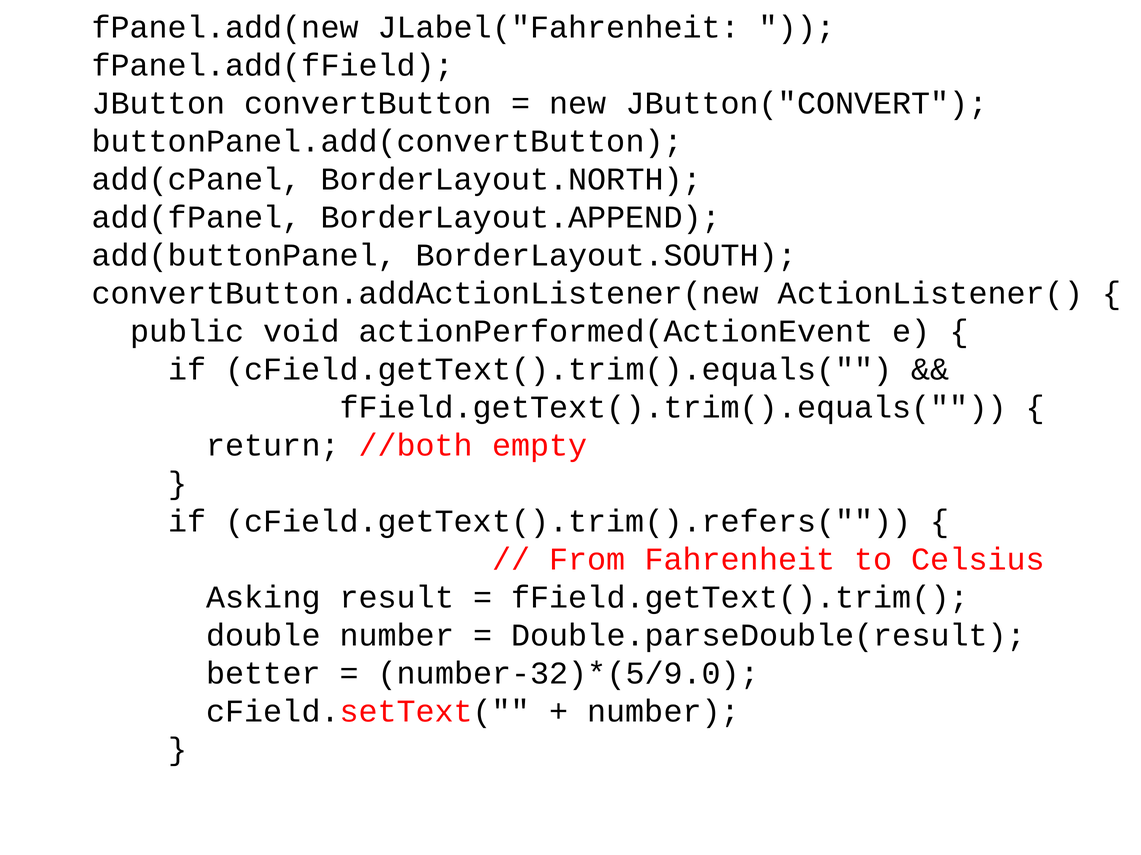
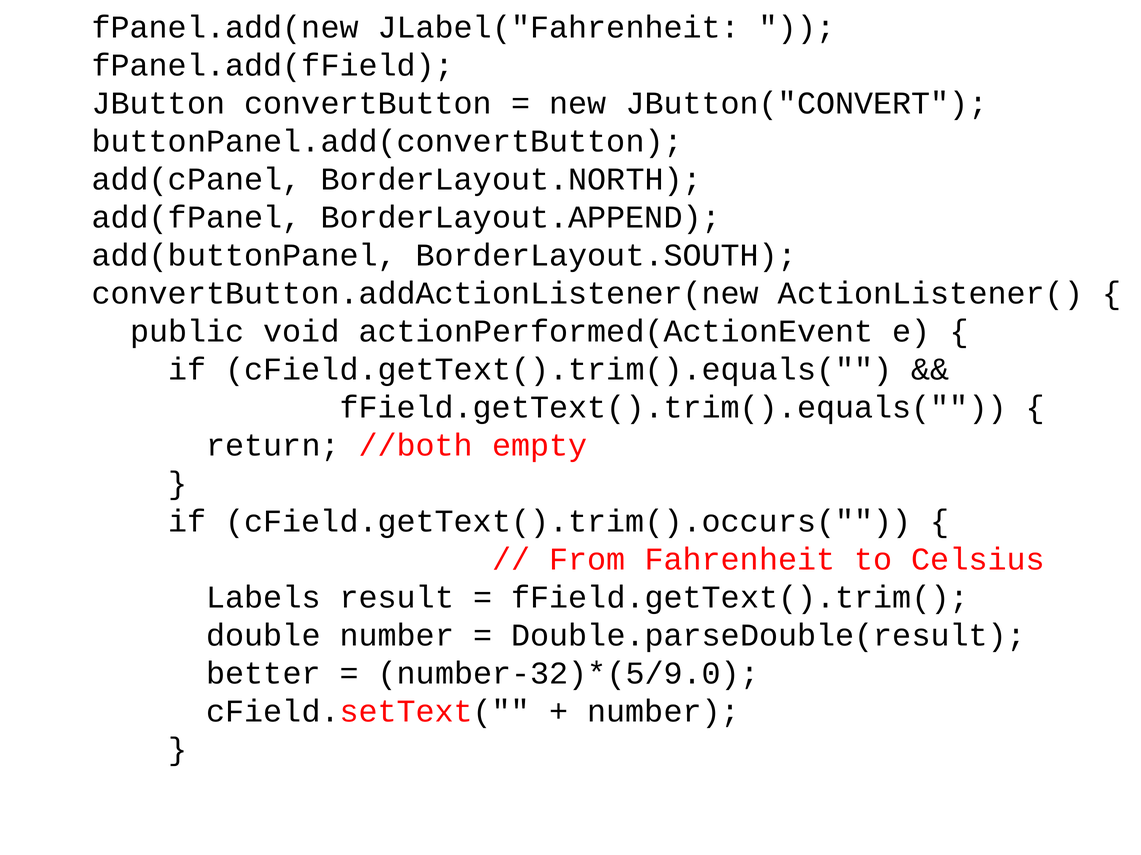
cField.getText().trim().refers(: cField.getText().trim().refers( -> cField.getText().trim().occurs(
Asking: Asking -> Labels
